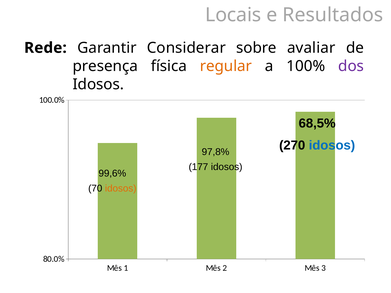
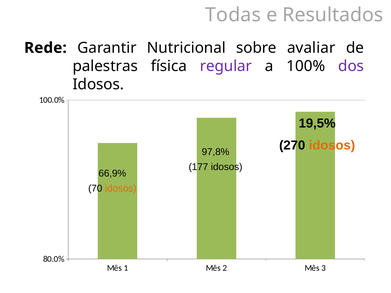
Locais: Locais -> Todas
Considerar: Considerar -> Nutricional
presença: presença -> palestras
regular colour: orange -> purple
68,5%: 68,5% -> 19,5%
idosos at (332, 146) colour: blue -> orange
99,6%: 99,6% -> 66,9%
